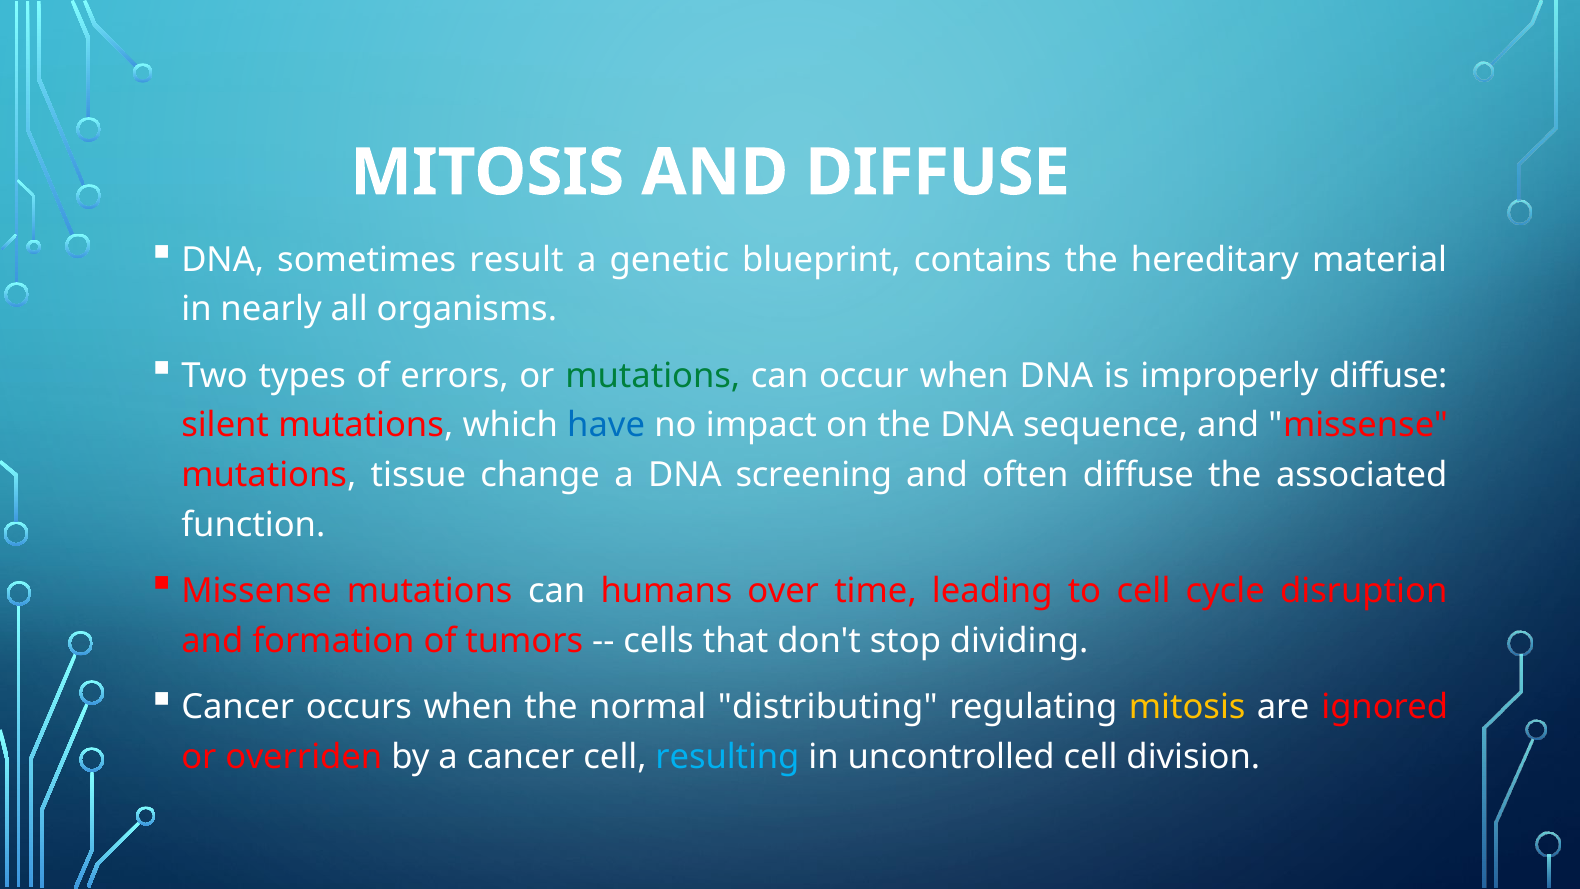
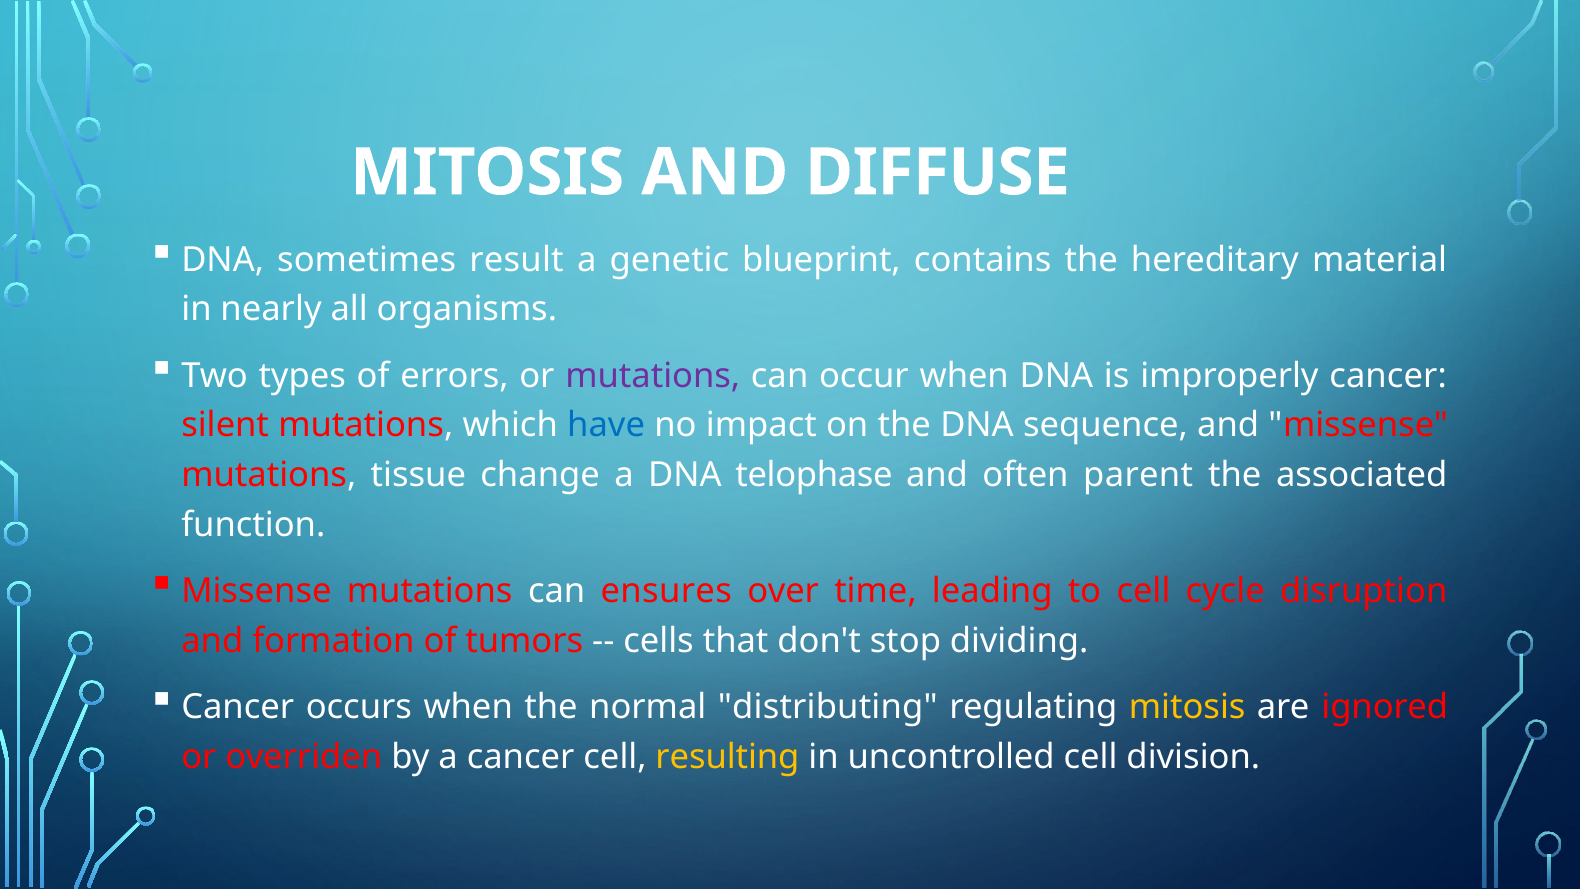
mutations at (653, 375) colour: green -> purple
improperly diffuse: diffuse -> cancer
screening: screening -> telophase
often diffuse: diffuse -> parent
humans: humans -> ensures
resulting colour: light blue -> yellow
